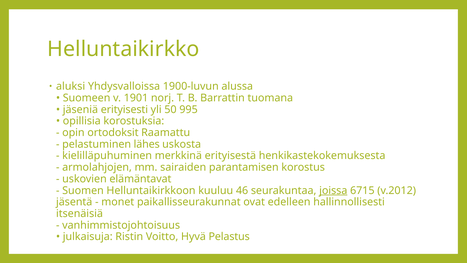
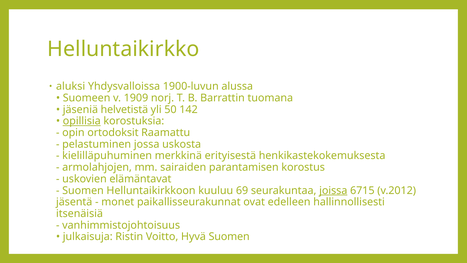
1901: 1901 -> 1909
erityisesti: erityisesti -> helvetistä
995: 995 -> 142
opillisia underline: none -> present
lähes: lähes -> jossa
46: 46 -> 69
Hyvä Pelastus: Pelastus -> Suomen
